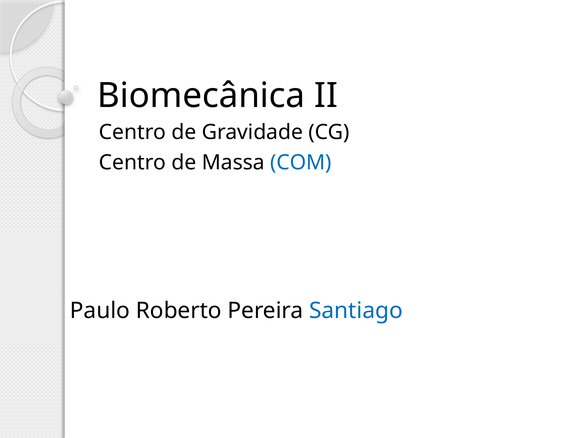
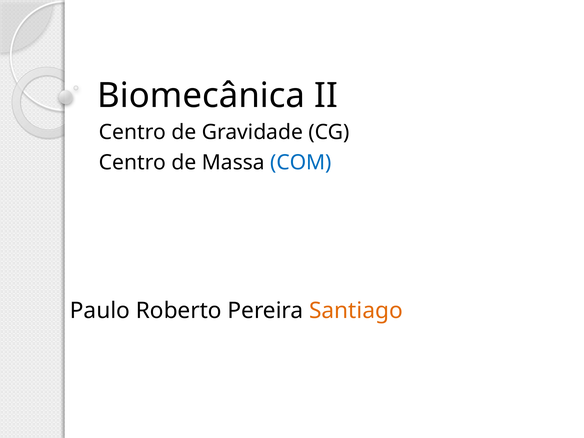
Santiago colour: blue -> orange
